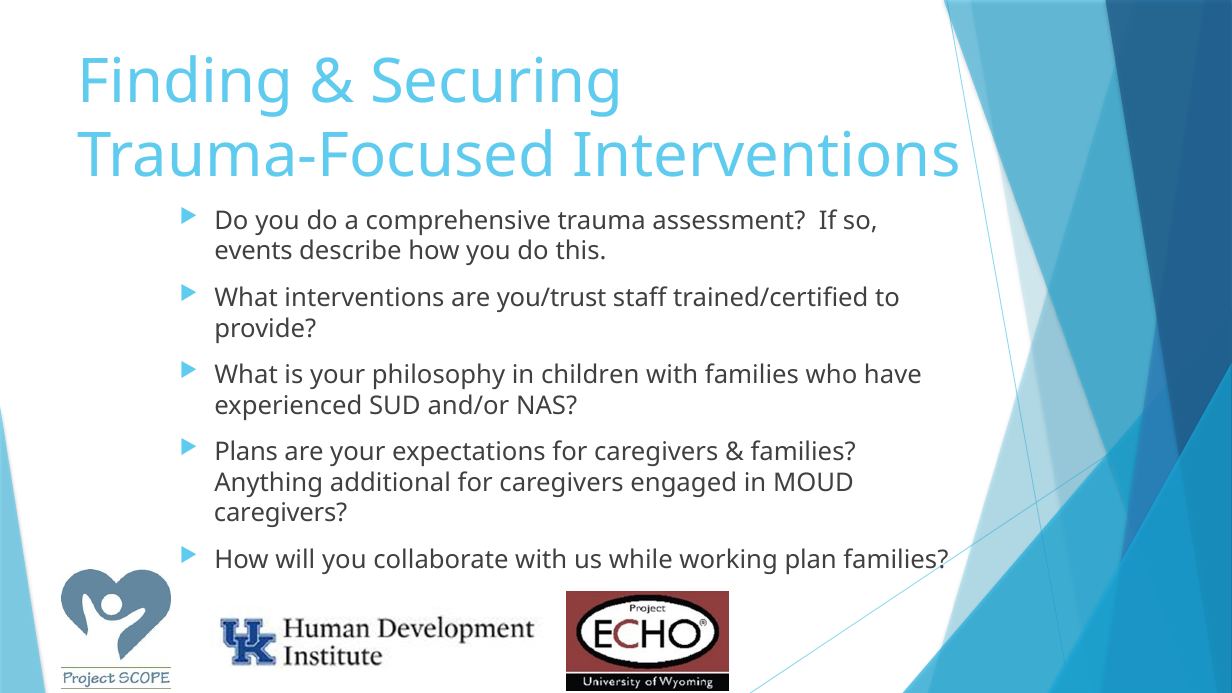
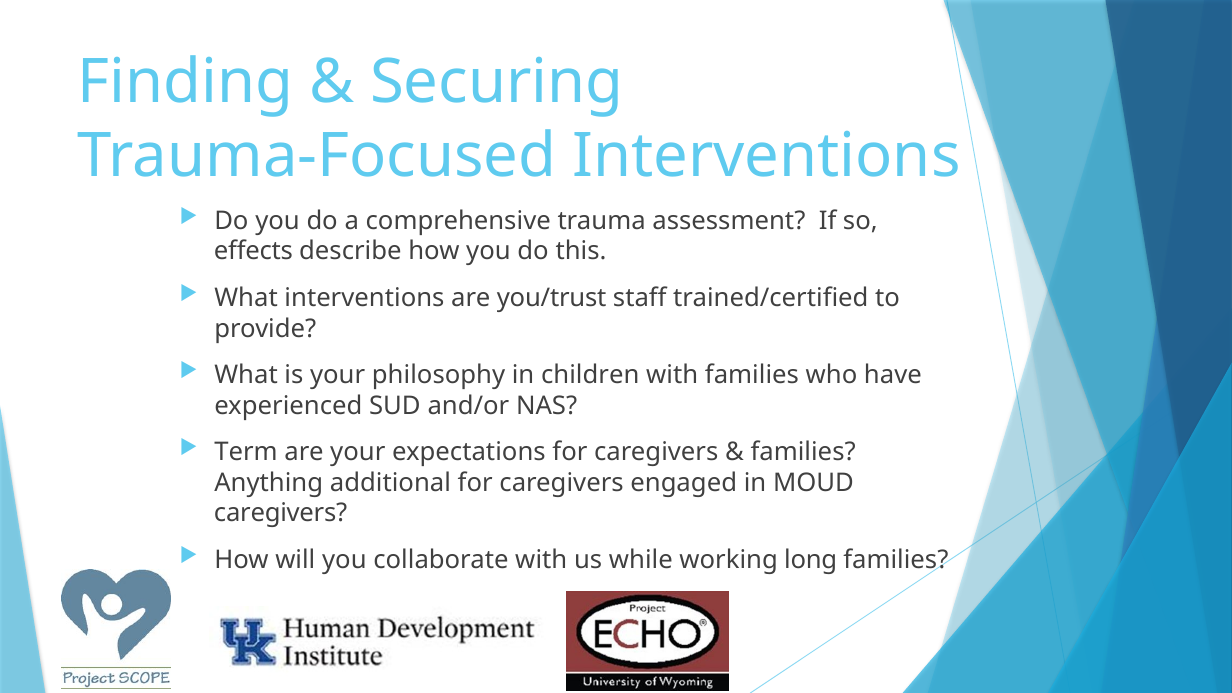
events: events -> effects
Plans: Plans -> Term
plan: plan -> long
